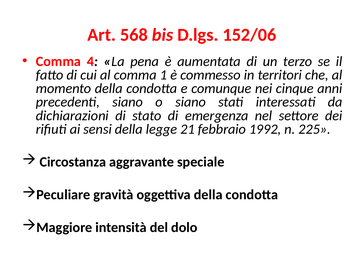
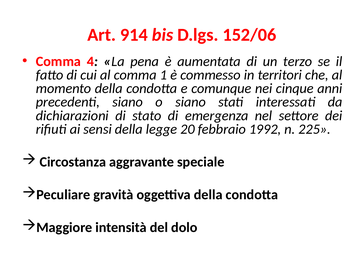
568: 568 -> 914
21: 21 -> 20
